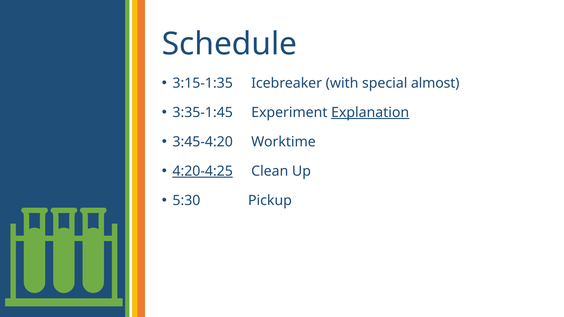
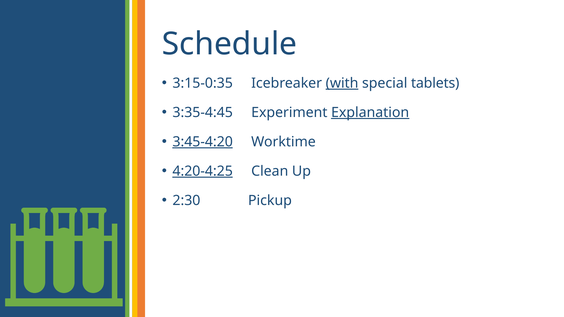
3:15-1:35: 3:15-1:35 -> 3:15-0:35
with underline: none -> present
almost: almost -> tablets
3:35-1:45: 3:35-1:45 -> 3:35-4:45
3:45-4:20 underline: none -> present
5:30: 5:30 -> 2:30
